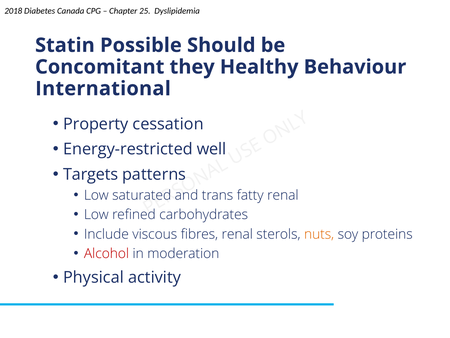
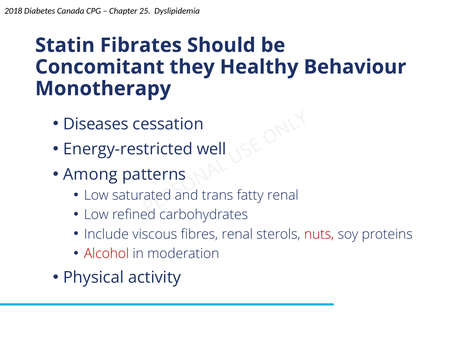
Possible: Possible -> Fibrates
International: International -> Monotherapy
Property: Property -> Diseases
Targets: Targets -> Among
nuts colour: orange -> red
